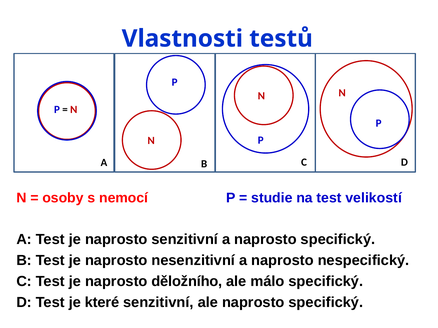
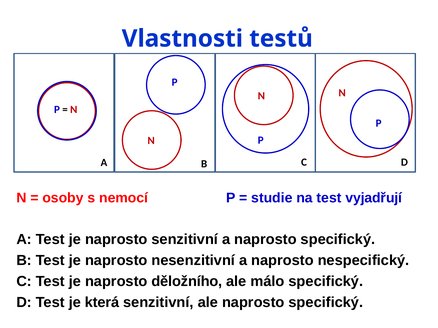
velikostí: velikostí -> vyjadřují
které: které -> která
